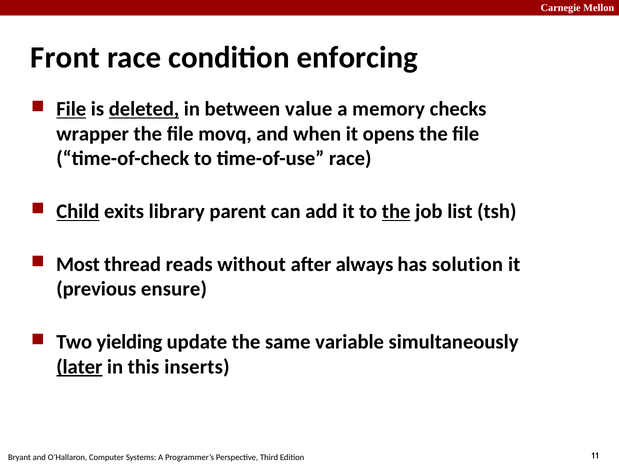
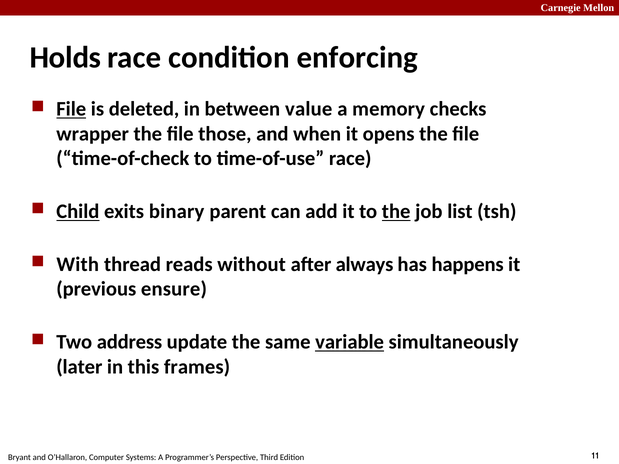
Front: Front -> Holds
deleted underline: present -> none
movq: movq -> those
library: library -> binary
Most: Most -> With
solution: solution -> happens
yielding: yielding -> address
variable underline: none -> present
later underline: present -> none
inserts: inserts -> frames
